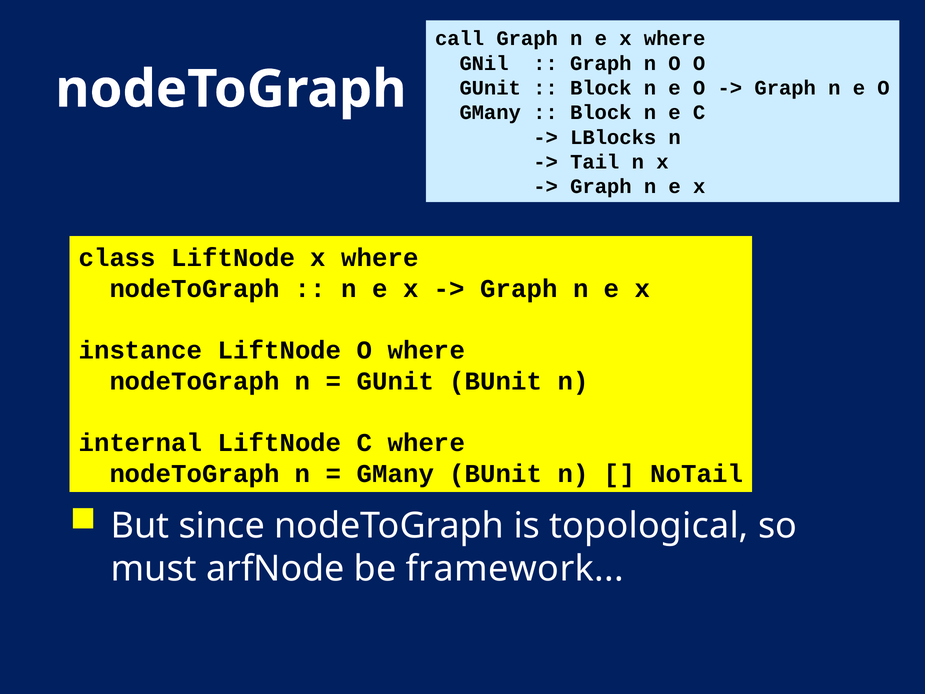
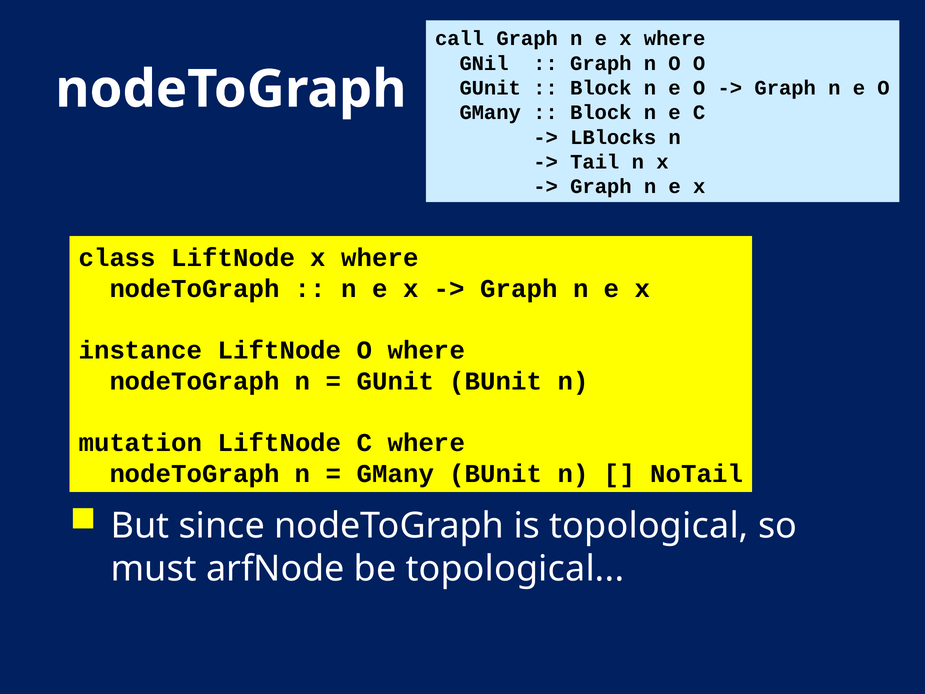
internal: internal -> mutation
be framework: framework -> topological
